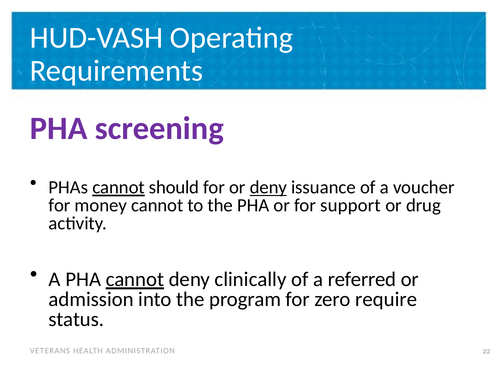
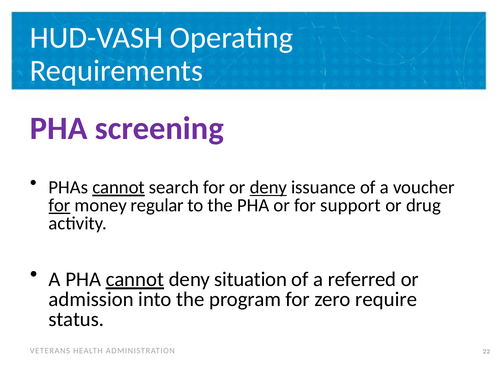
should: should -> search
for at (60, 205) underline: none -> present
money cannot: cannot -> regular
clinically: clinically -> situation
